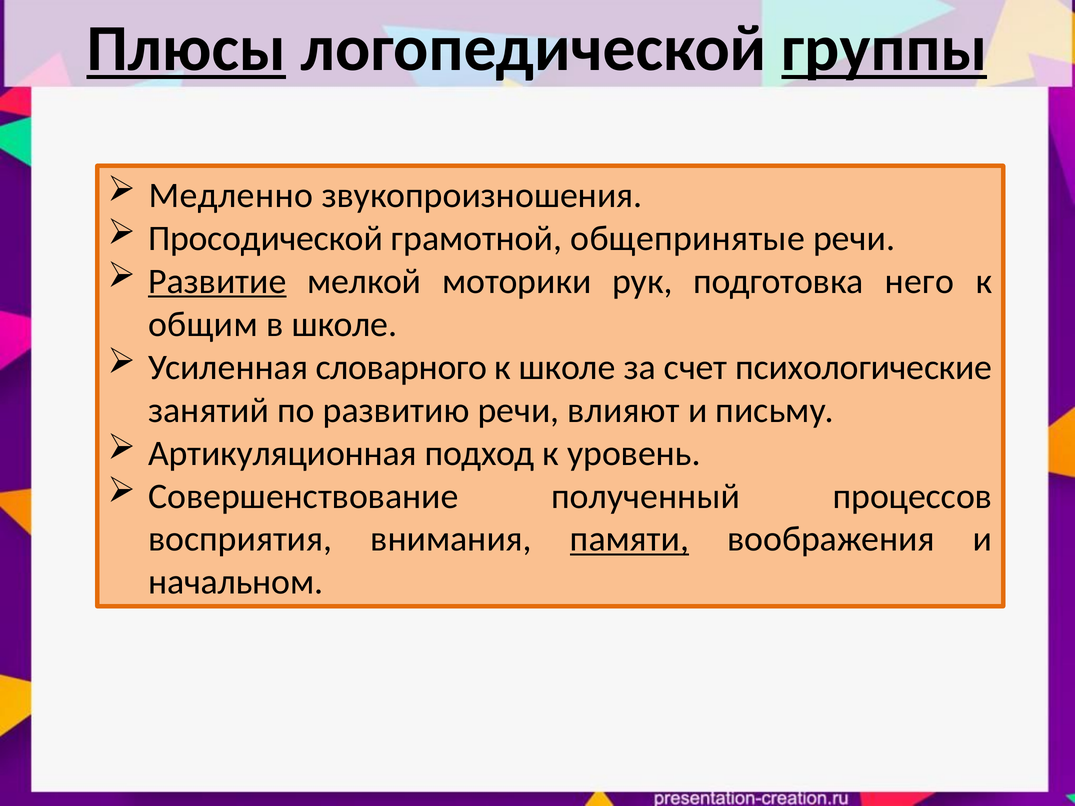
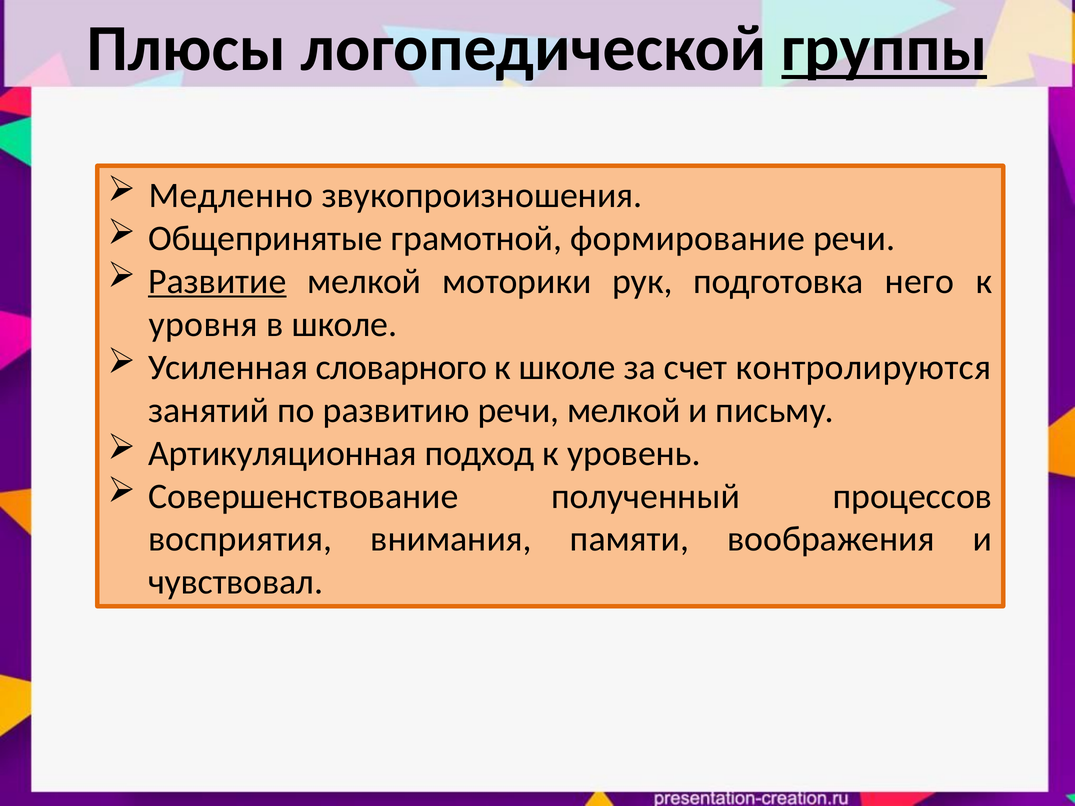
Плюсы underline: present -> none
Просодической: Просодической -> Общепринятые
общепринятые: общепринятые -> формирование
общим: общим -> уровня
психологические: психологические -> контролируются
речи влияют: влияют -> мелкой
памяти underline: present -> none
начальном: начальном -> чувствовал
